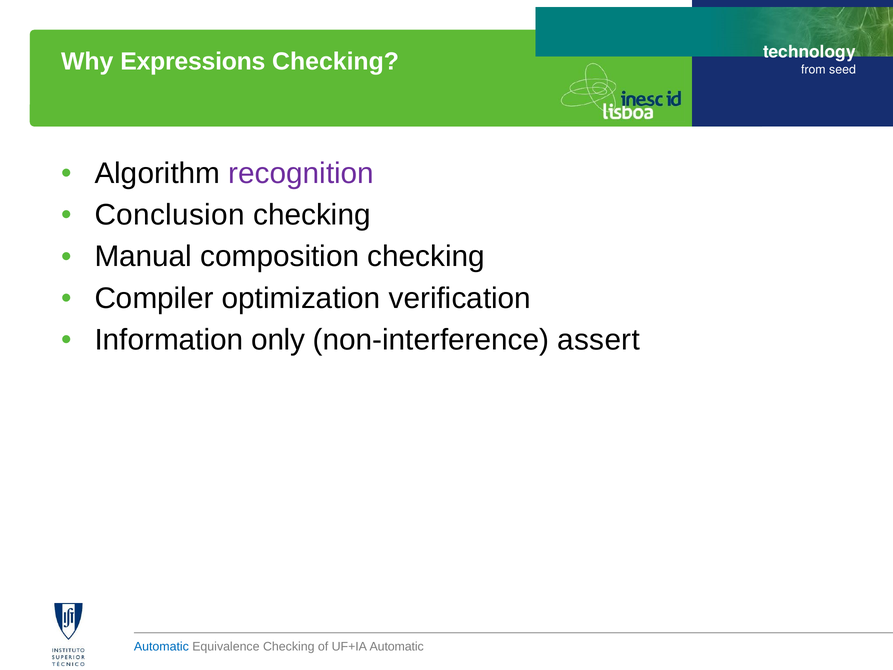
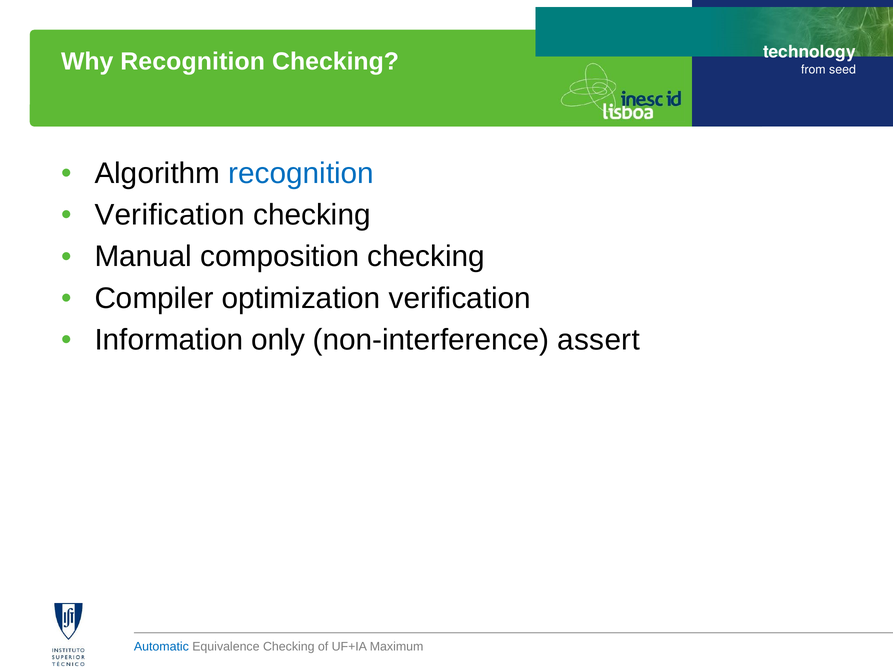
Why Expressions: Expressions -> Recognition
recognition at (301, 173) colour: purple -> blue
Conclusion at (170, 215): Conclusion -> Verification
UF+IA Automatic: Automatic -> Maximum
